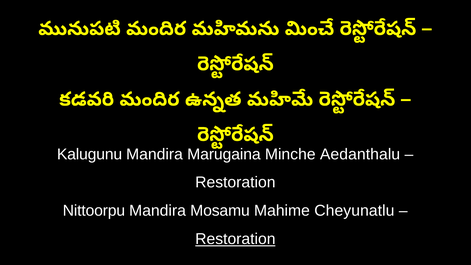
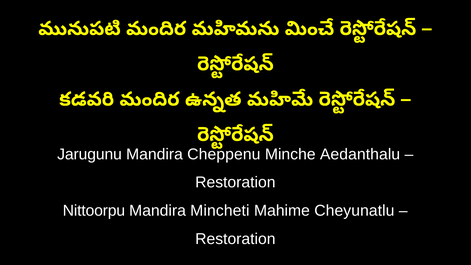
Kalugunu: Kalugunu -> Jarugunu
Marugaina: Marugaina -> Cheppenu
Mosamu: Mosamu -> Mincheti
Restoration at (235, 239) underline: present -> none
